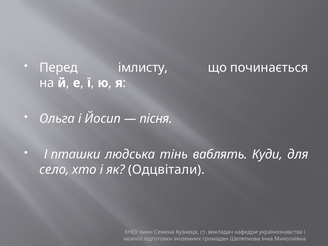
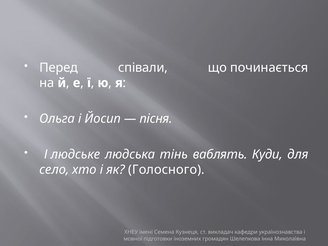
імлисту: імлисту -> співали
пташки: пташки -> людське
Одцвітали: Одцвітали -> Голосного
